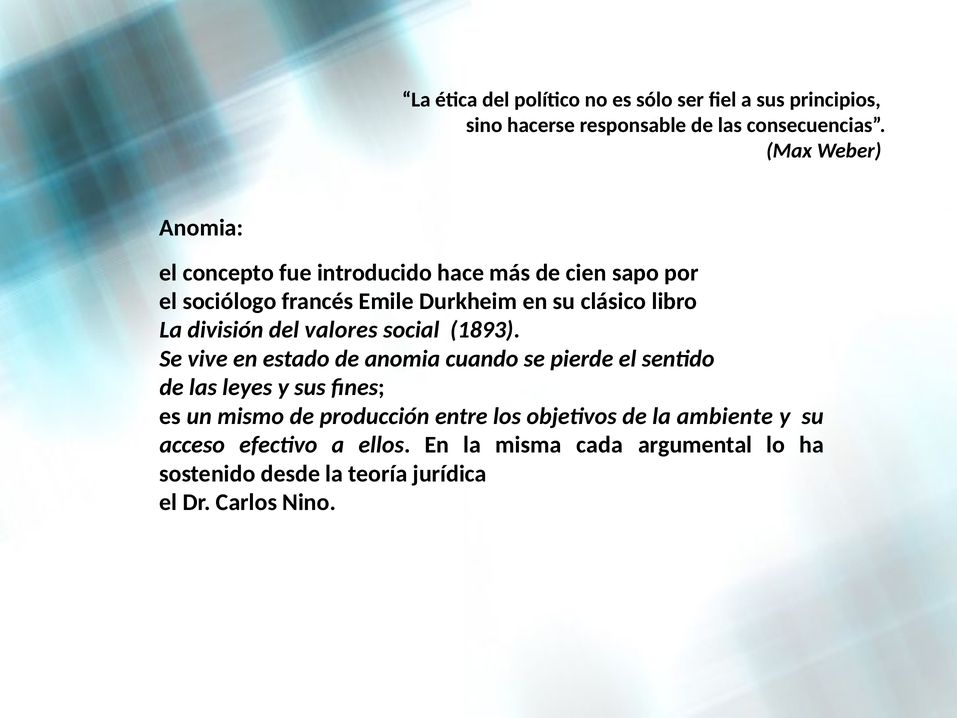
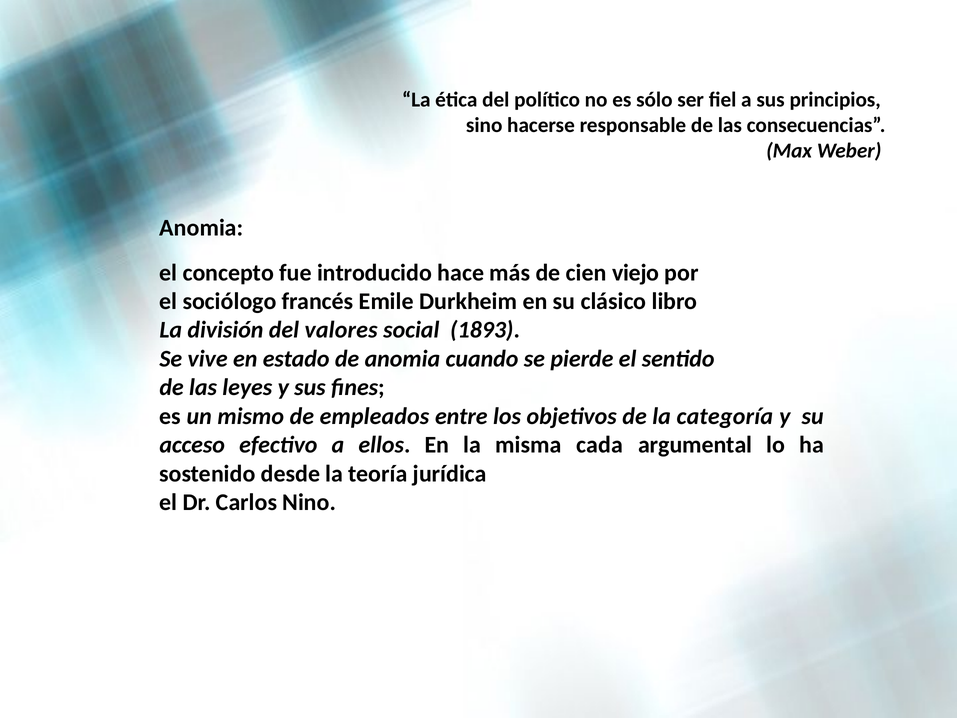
sapo: sapo -> viejo
producción: producción -> empleados
ambiente: ambiente -> categoría
